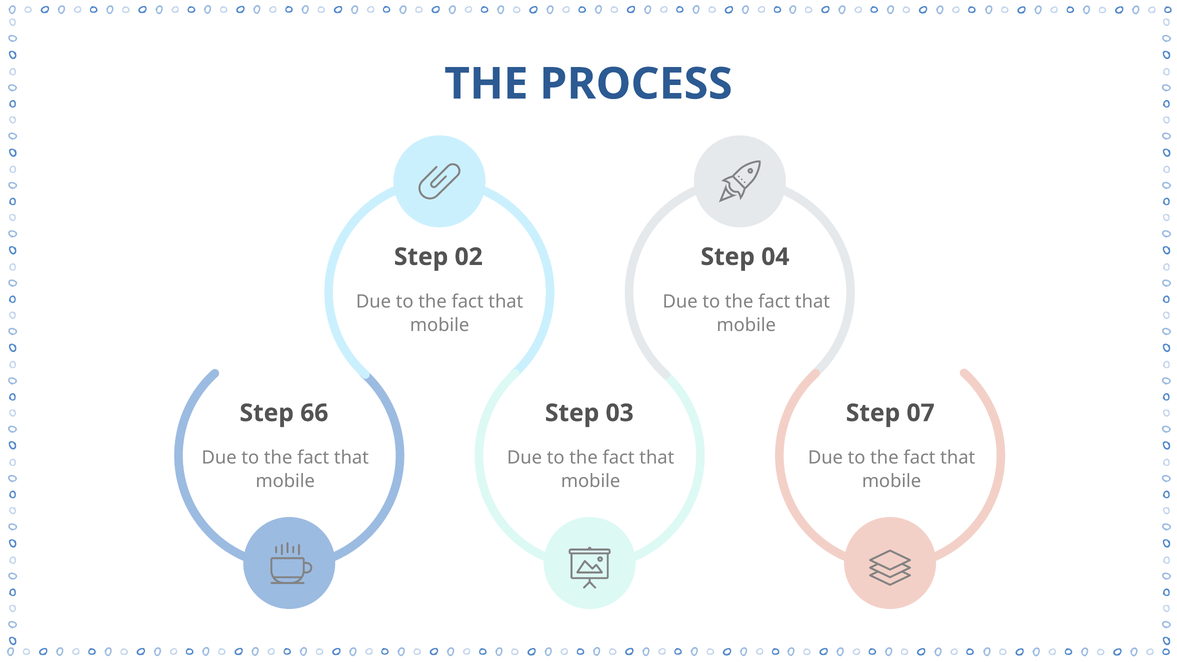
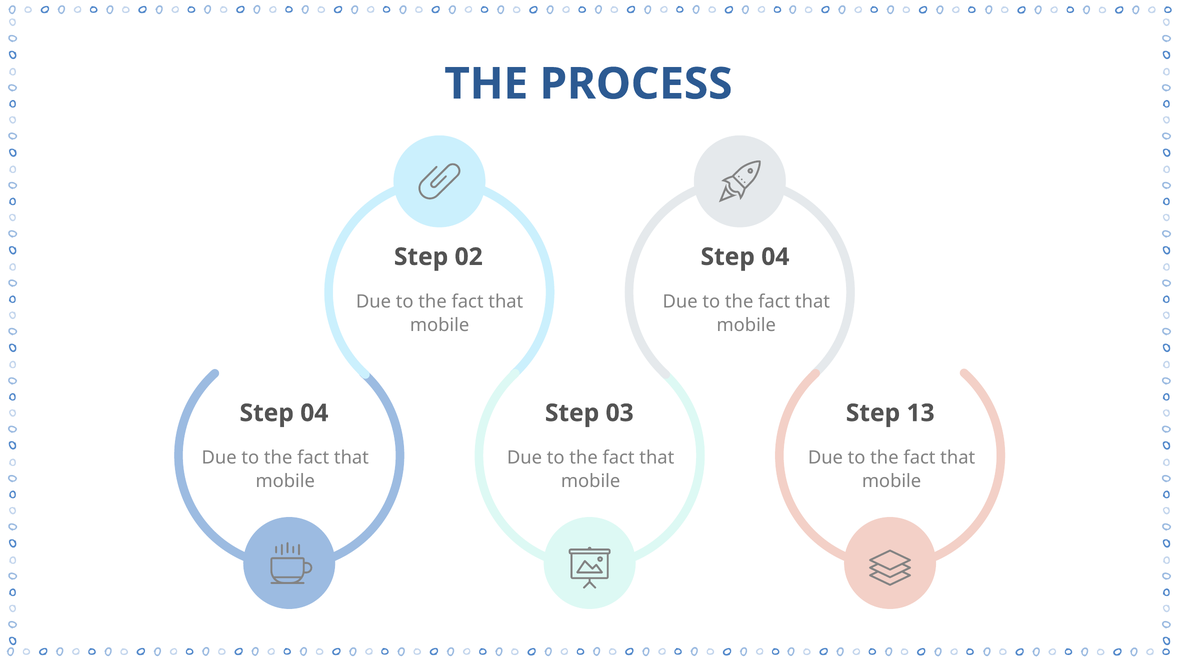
66 at (314, 413): 66 -> 04
07: 07 -> 13
